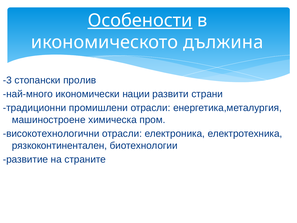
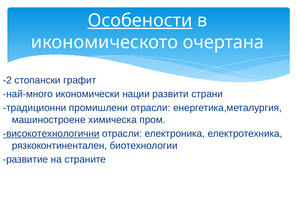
дължина: дължина -> очертана
-3: -3 -> -2
пролив: пролив -> графит
високотехнологични underline: none -> present
